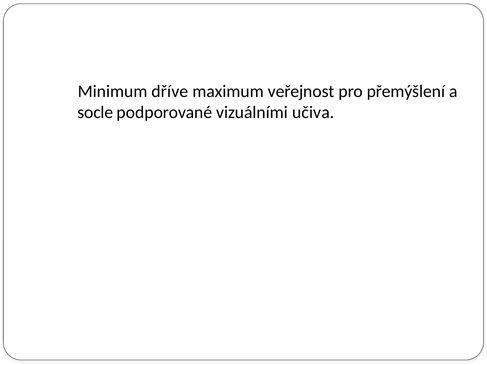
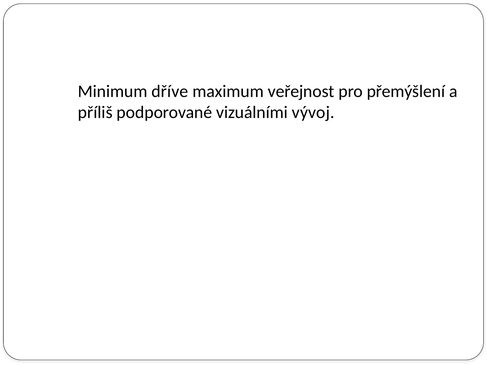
socle: socle -> příliš
učiva: učiva -> vývoj
